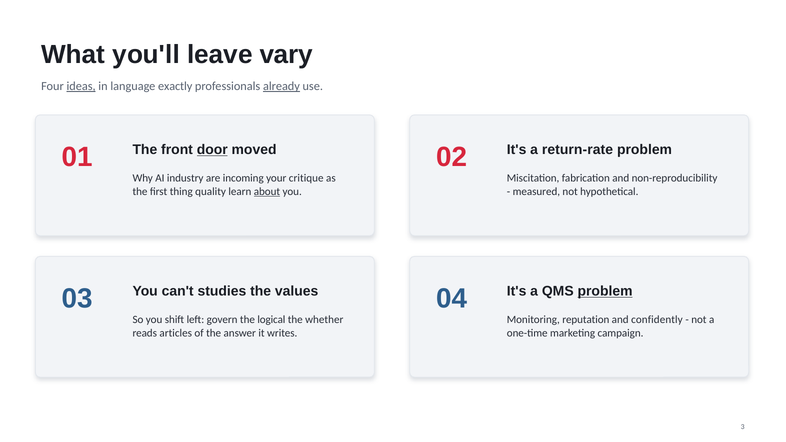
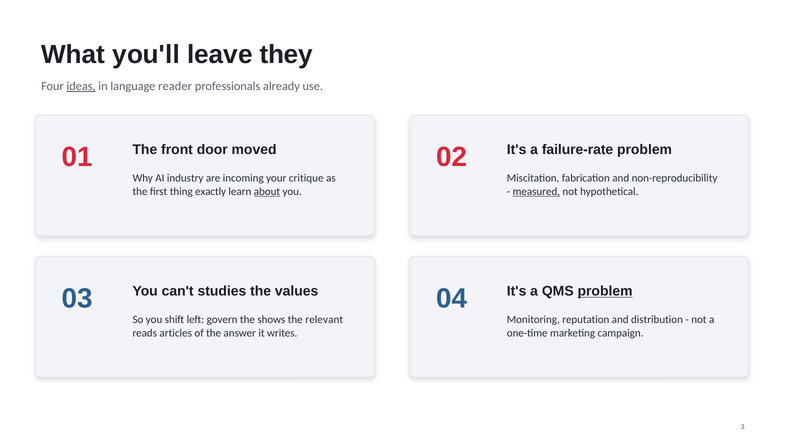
vary: vary -> they
exactly: exactly -> reader
already underline: present -> none
door underline: present -> none
return-rate: return-rate -> failure-rate
quality: quality -> exactly
measured underline: none -> present
logical: logical -> shows
whether: whether -> relevant
confidently: confidently -> distribution
